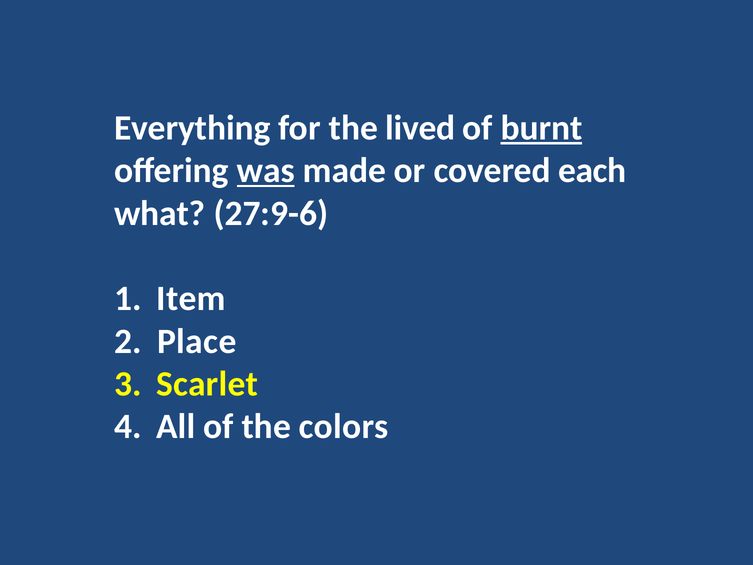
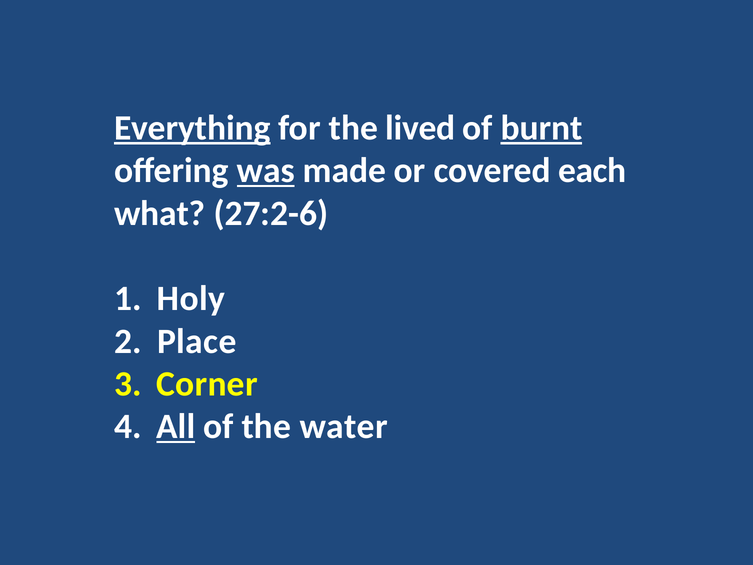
Everything underline: none -> present
27:9-6: 27:9-6 -> 27:2-6
Item: Item -> Holy
Scarlet: Scarlet -> Corner
All underline: none -> present
colors: colors -> water
